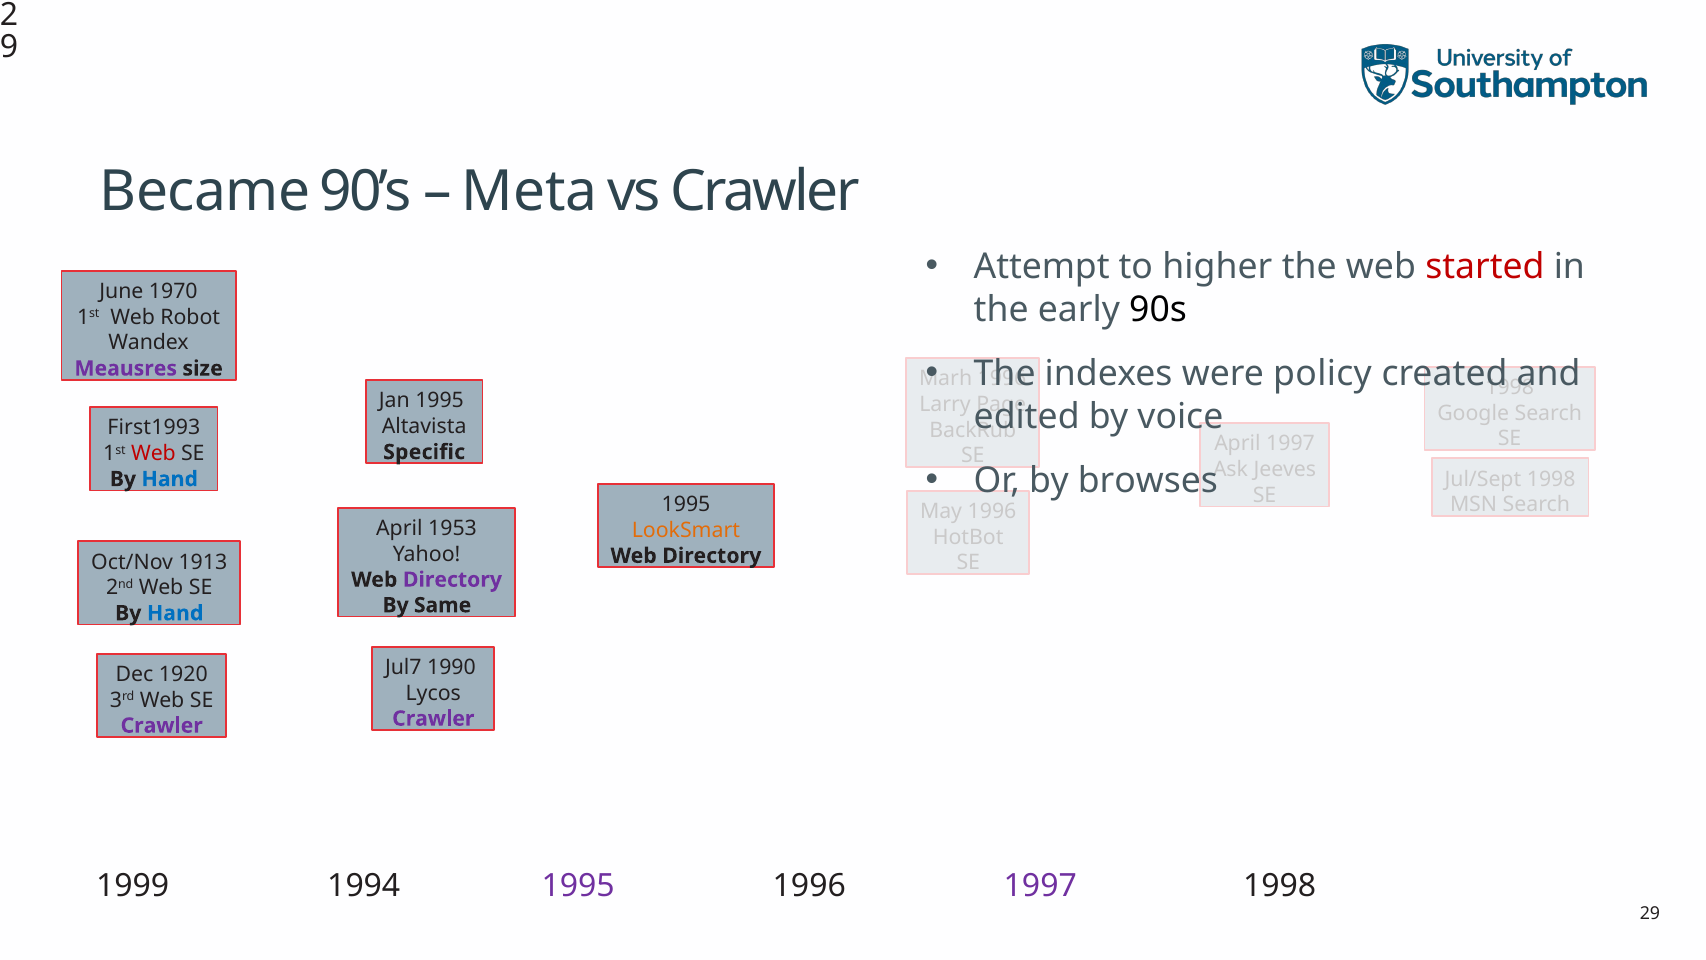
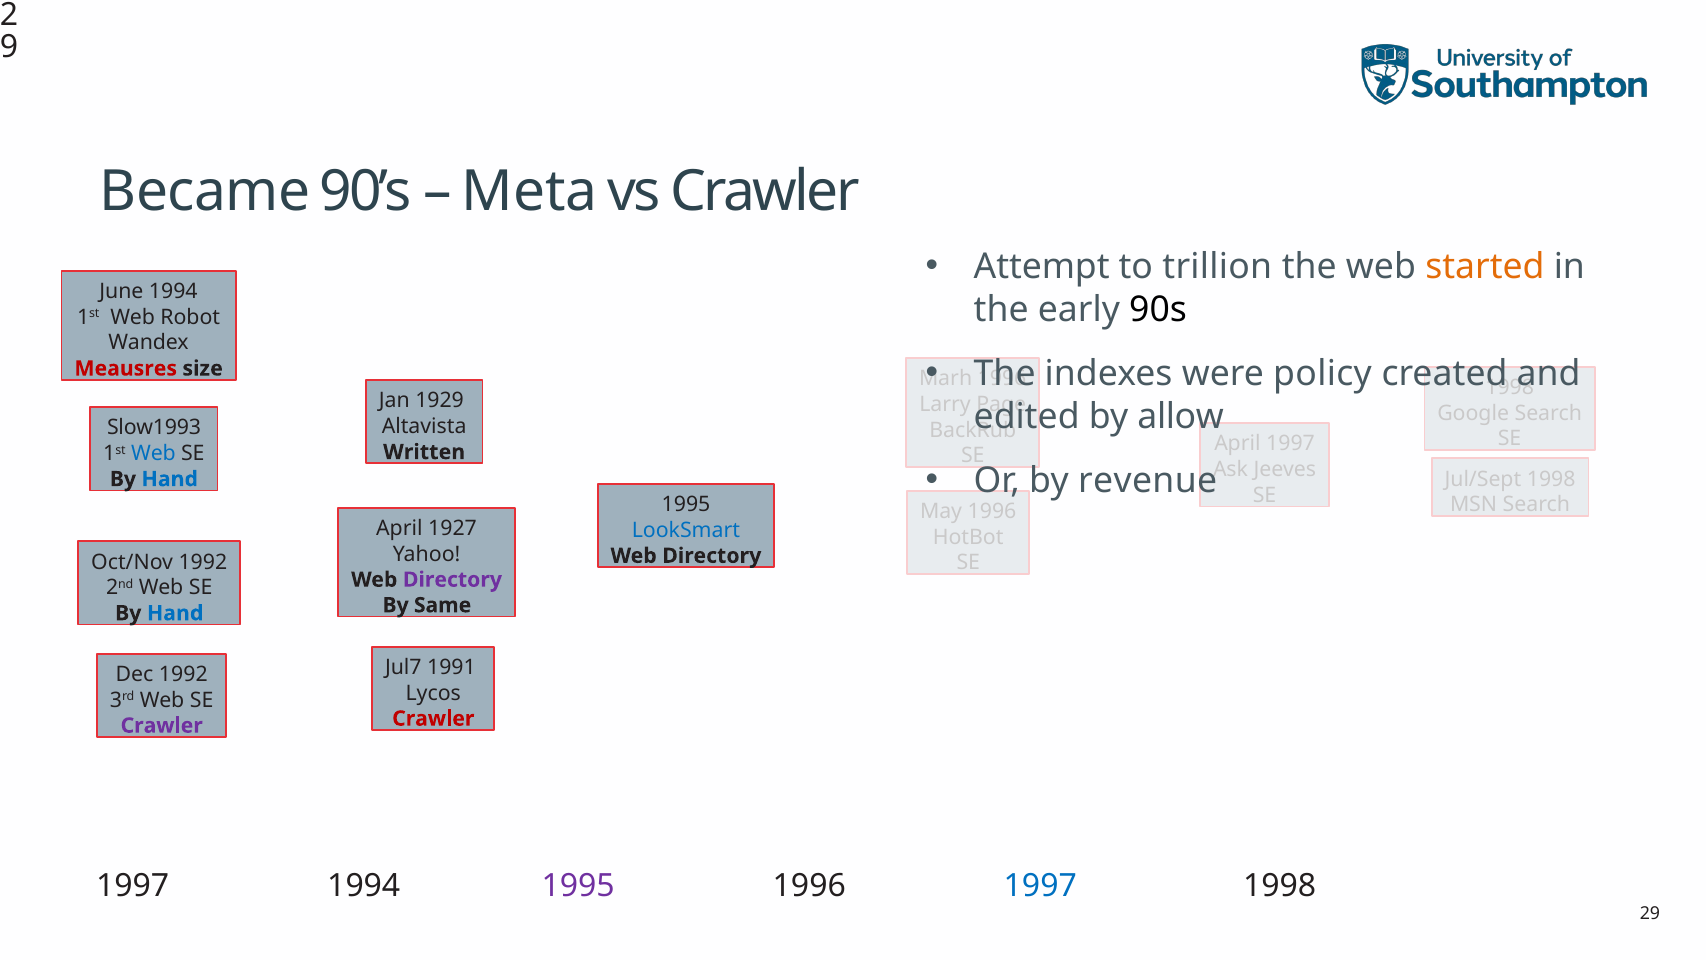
higher: higher -> trillion
started colour: red -> orange
June 1970: 1970 -> 1994
Meausres colour: purple -> red
Jan 1995: 1995 -> 1929
voice: voice -> allow
First1993: First1993 -> Slow1993
Web at (153, 453) colour: red -> blue
Specific: Specific -> Written
browses: browses -> revenue
1953: 1953 -> 1927
LookSmart colour: orange -> blue
Oct/Nov 1913: 1913 -> 1992
1990: 1990 -> 1991
Dec 1920: 1920 -> 1992
Crawler at (433, 718) colour: purple -> red
1999 at (133, 886): 1999 -> 1997
1997 at (1040, 886) colour: purple -> blue
